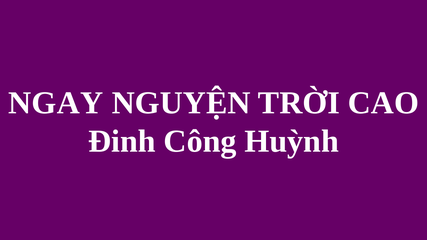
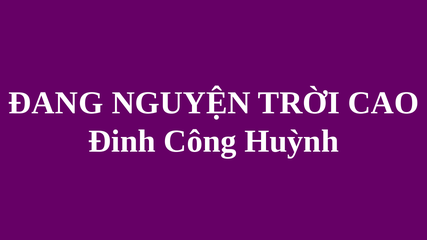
NGAY: NGAY -> ĐANG
